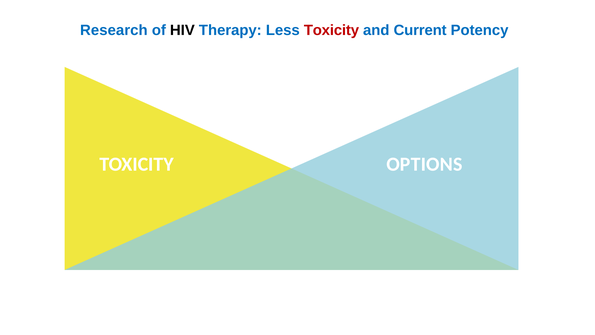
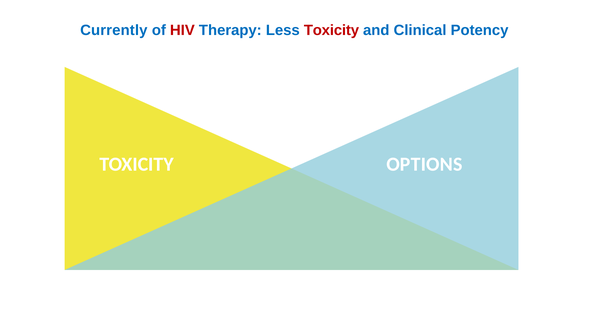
Research: Research -> Currently
HIV colour: black -> red
Current: Current -> Clinical
